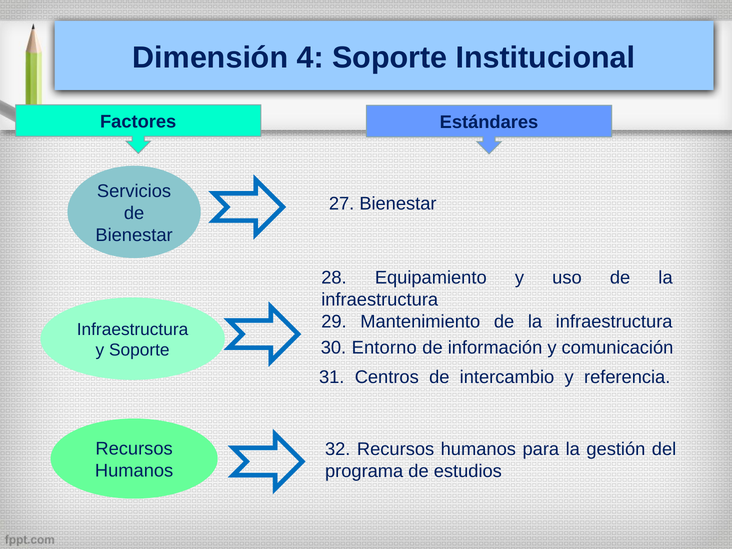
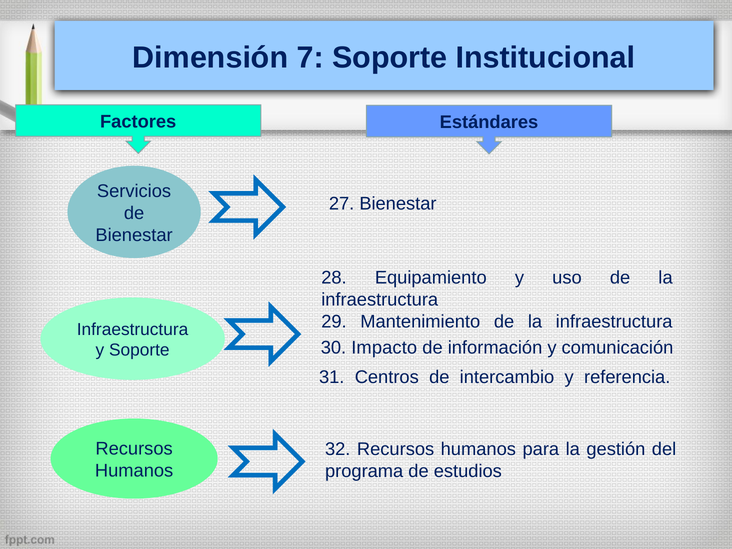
4: 4 -> 7
Entorno: Entorno -> Impacto
